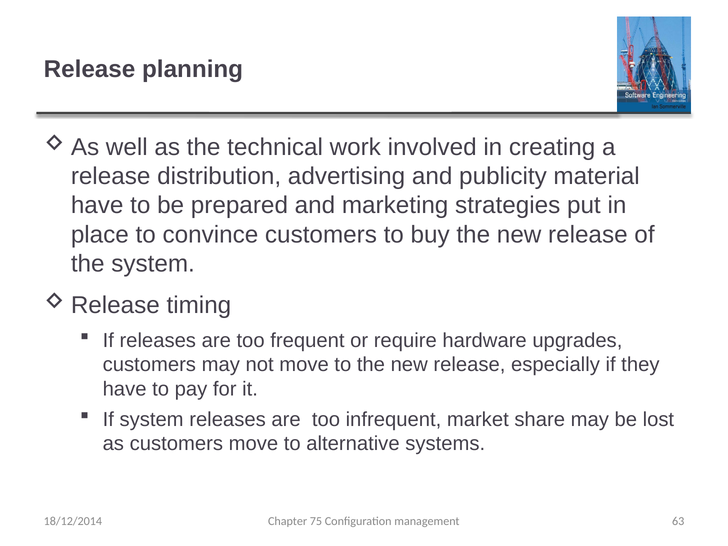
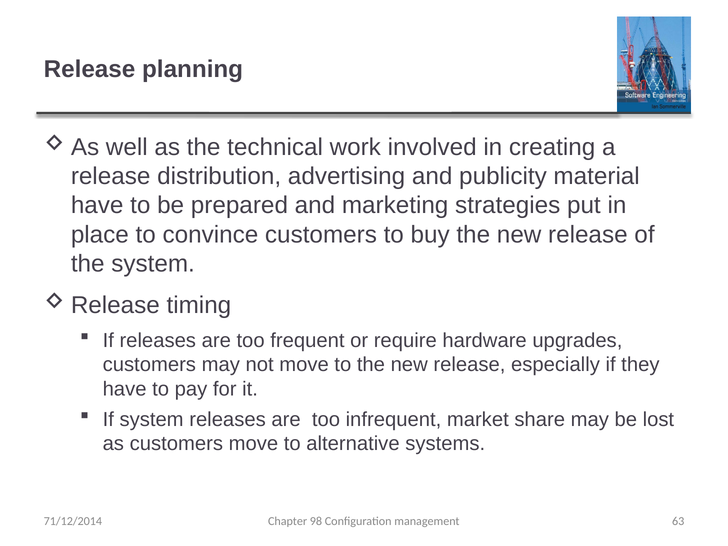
75: 75 -> 98
18/12/2014: 18/12/2014 -> 71/12/2014
